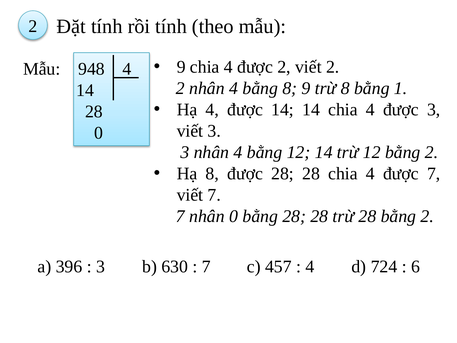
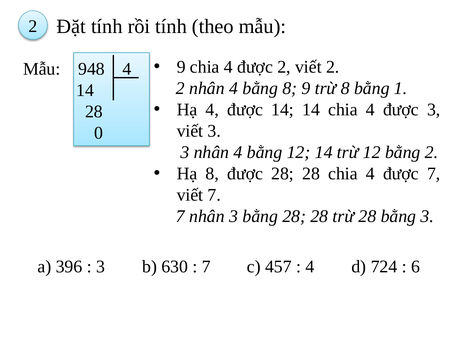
nhân 0: 0 -> 3
28 bằng 2: 2 -> 3
